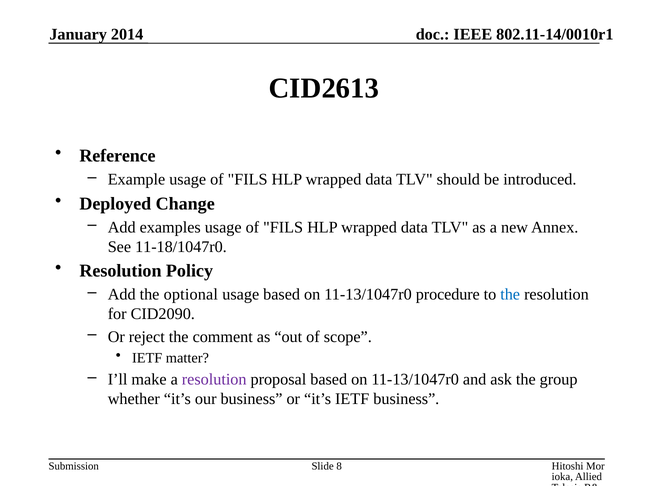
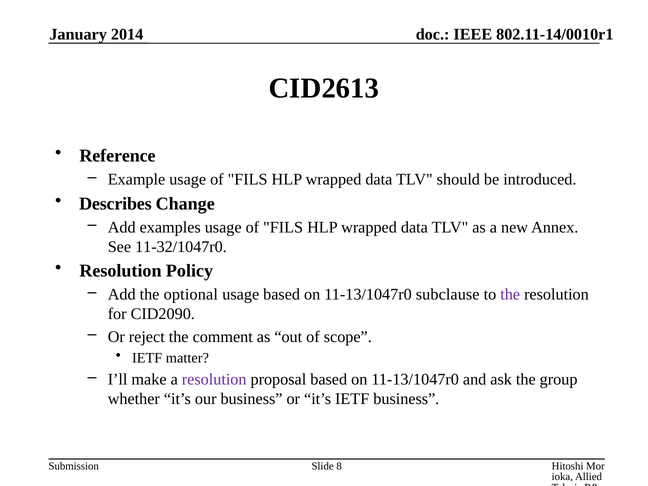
Deployed: Deployed -> Describes
11-18/1047r0: 11-18/1047r0 -> 11-32/1047r0
procedure: procedure -> subclause
the at (510, 295) colour: blue -> purple
